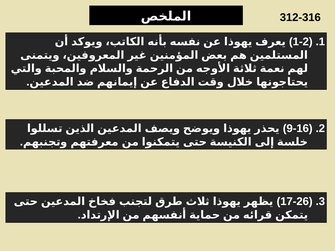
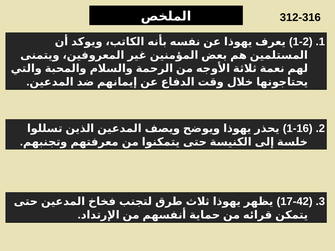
9-16: 9-16 -> 1-16
17-26: 17-26 -> 17-42
